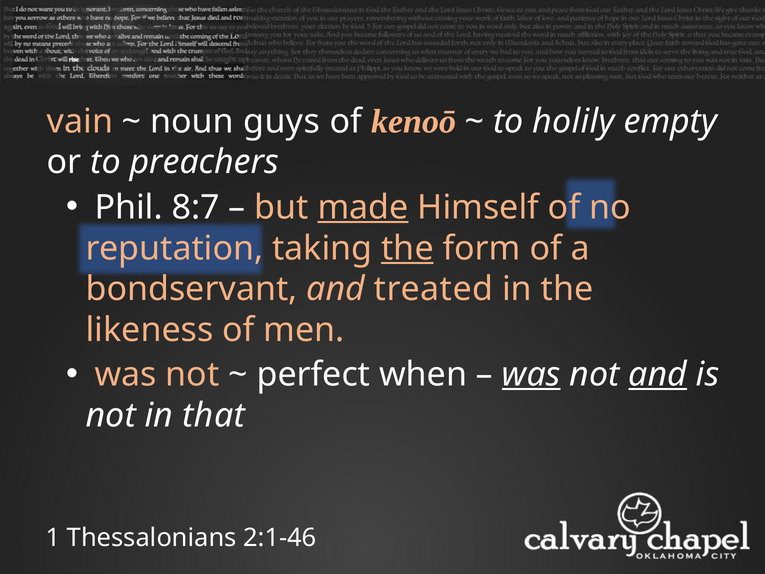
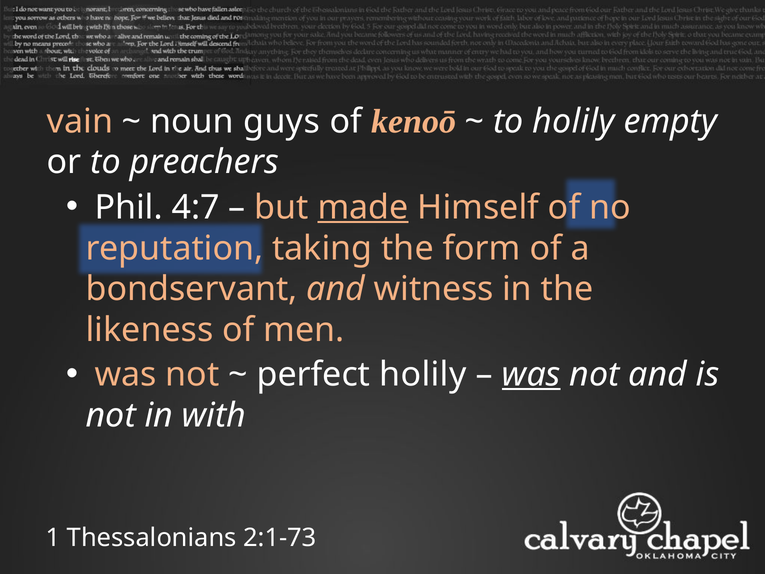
8:7: 8:7 -> 4:7
the at (407, 248) underline: present -> none
treated: treated -> witness
perfect when: when -> holily
and at (658, 374) underline: present -> none
that: that -> with
2:1-46: 2:1-46 -> 2:1-73
